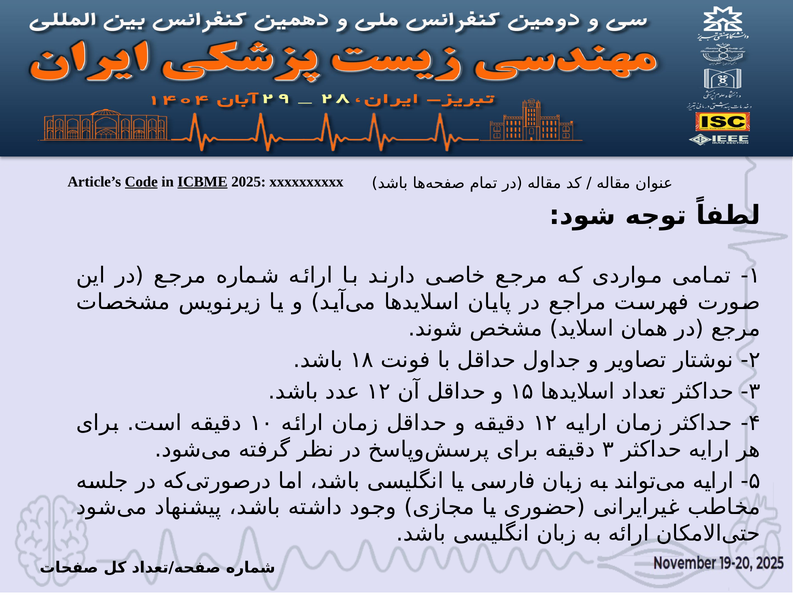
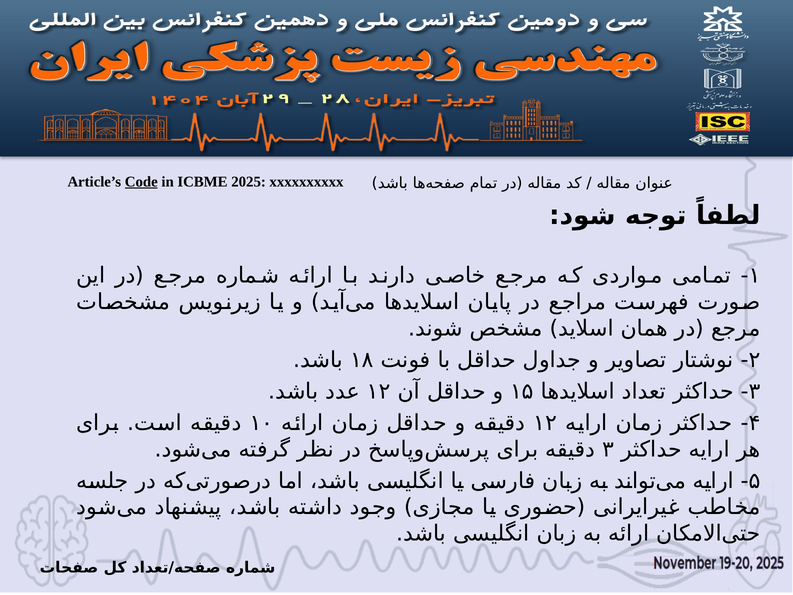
ICBME underline: present -> none
